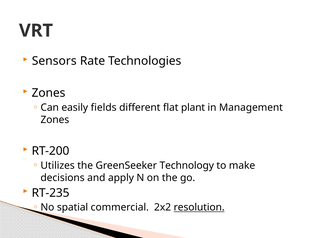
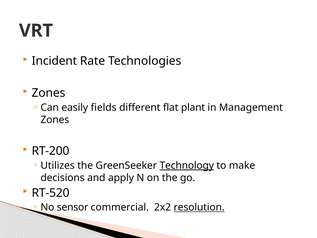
Sensors: Sensors -> Incident
Technology underline: none -> present
RT-235: RT-235 -> RT-520
spatial: spatial -> sensor
